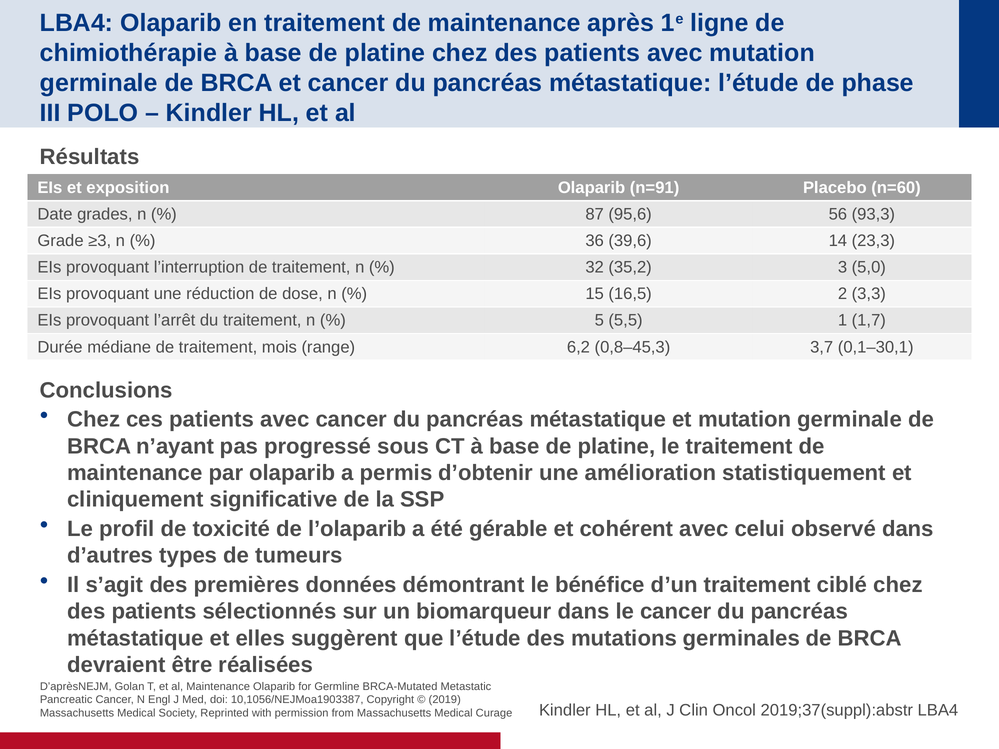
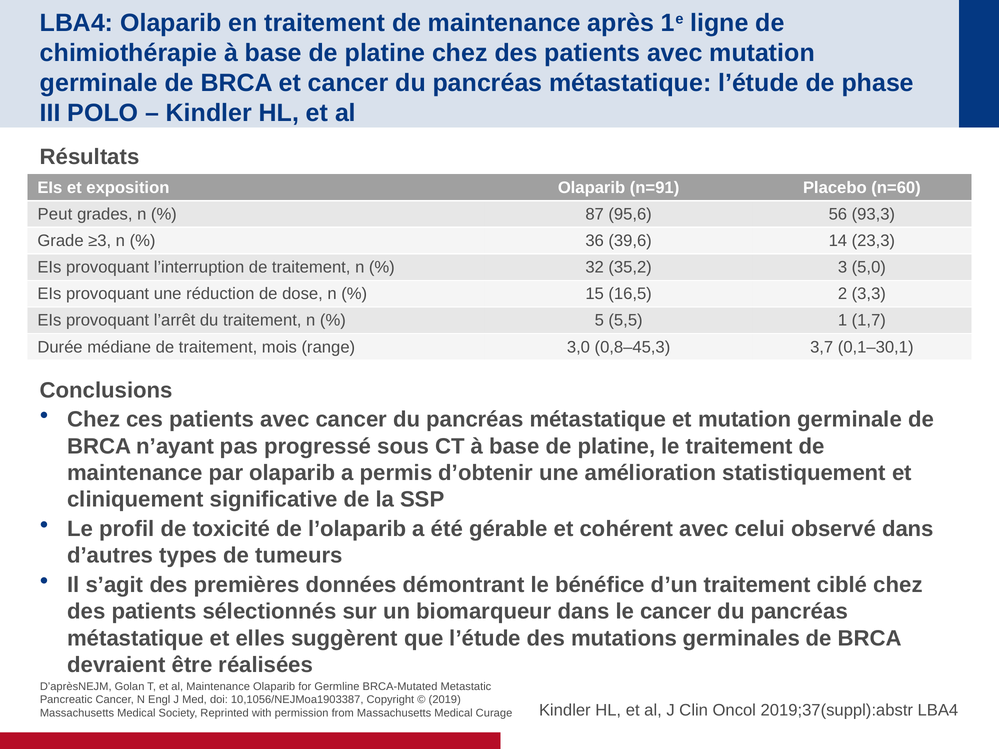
Date: Date -> Peut
6,2: 6,2 -> 3,0
